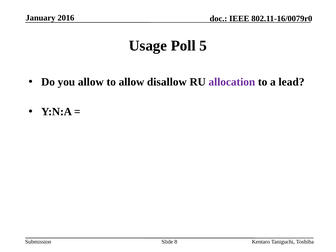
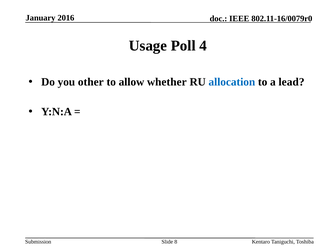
5: 5 -> 4
you allow: allow -> other
disallow: disallow -> whether
allocation colour: purple -> blue
